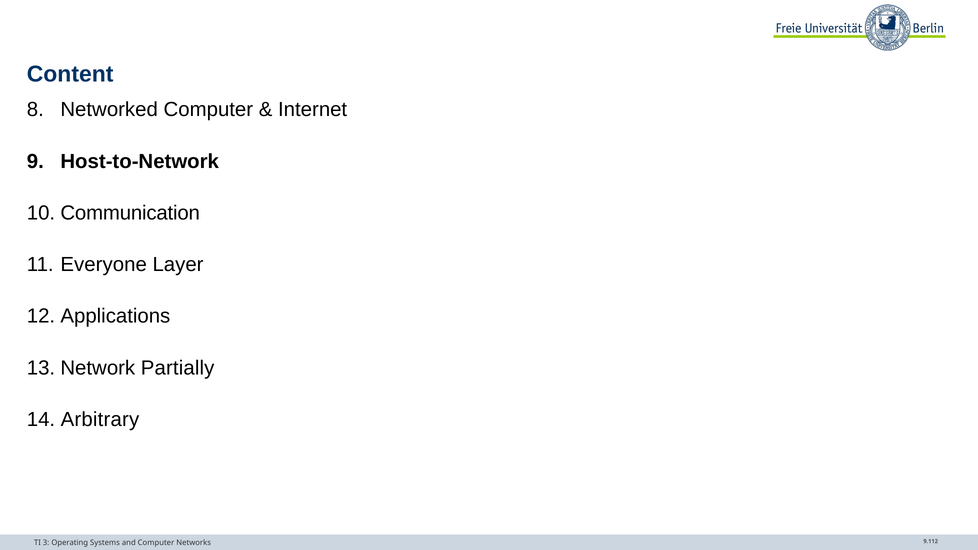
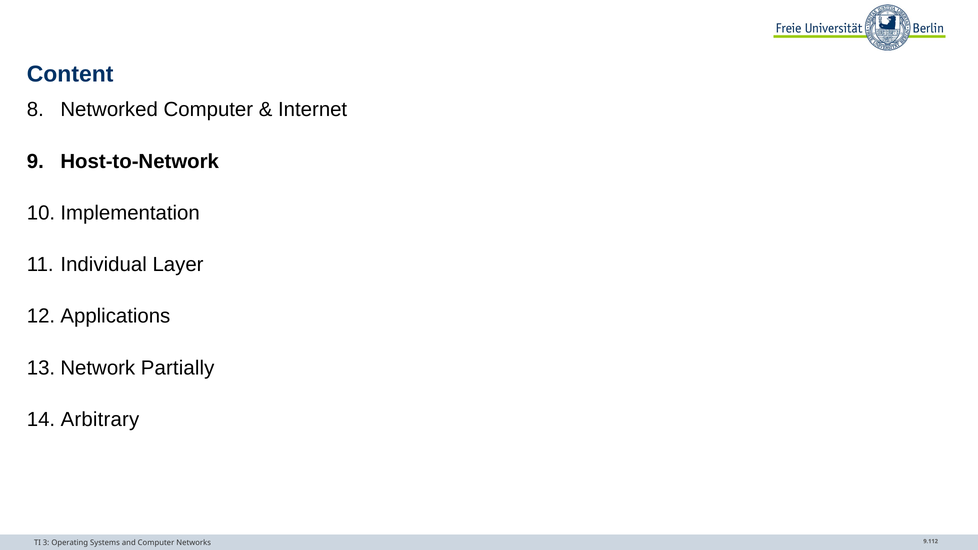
Communication: Communication -> Implementation
Everyone: Everyone -> Individual
